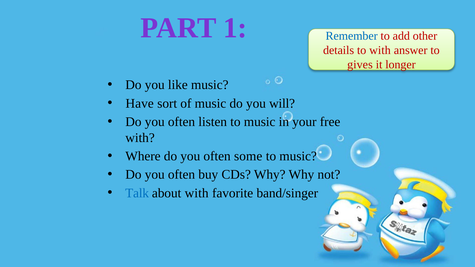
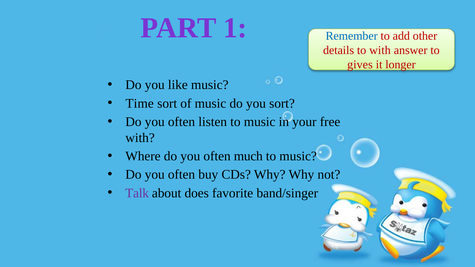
Have: Have -> Time
you will: will -> sort
some: some -> much
Talk colour: blue -> purple
about with: with -> does
